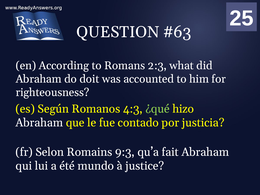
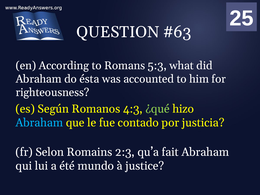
2:3: 2:3 -> 5:3
doit: doit -> ésta
Abraham at (39, 123) colour: white -> light blue
9:3: 9:3 -> 2:3
